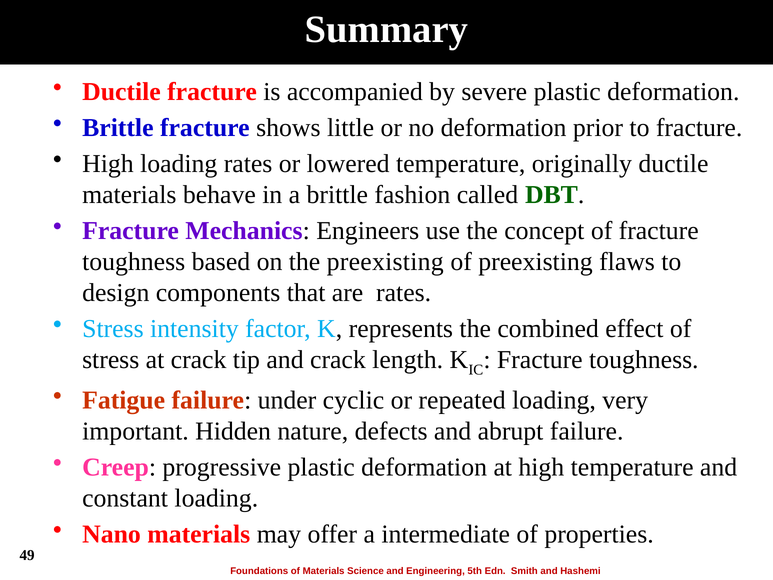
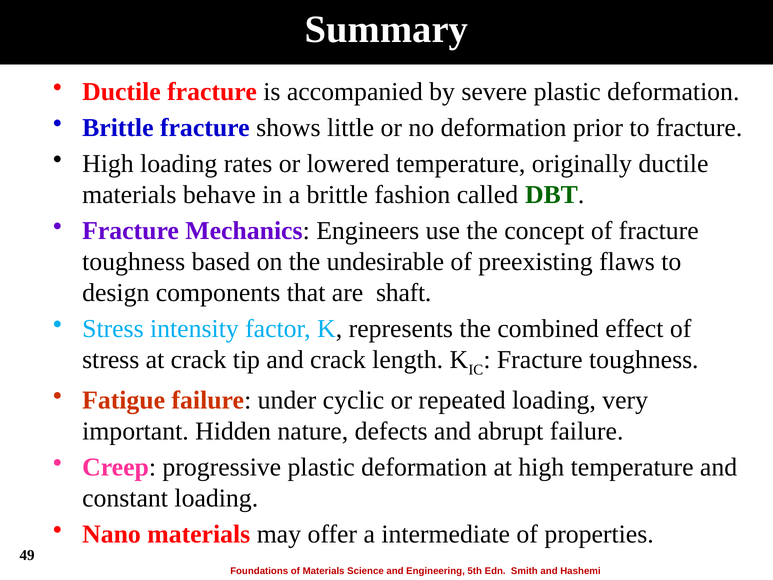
the preexisting: preexisting -> undesirable
are rates: rates -> shaft
